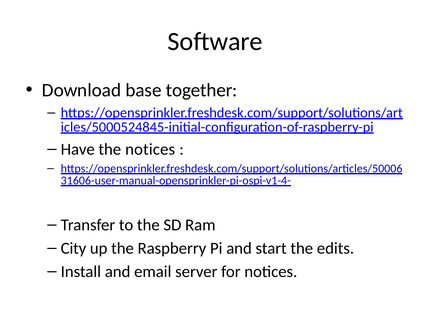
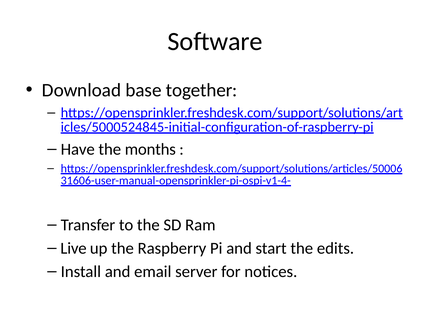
the notices: notices -> months
City: City -> Live
